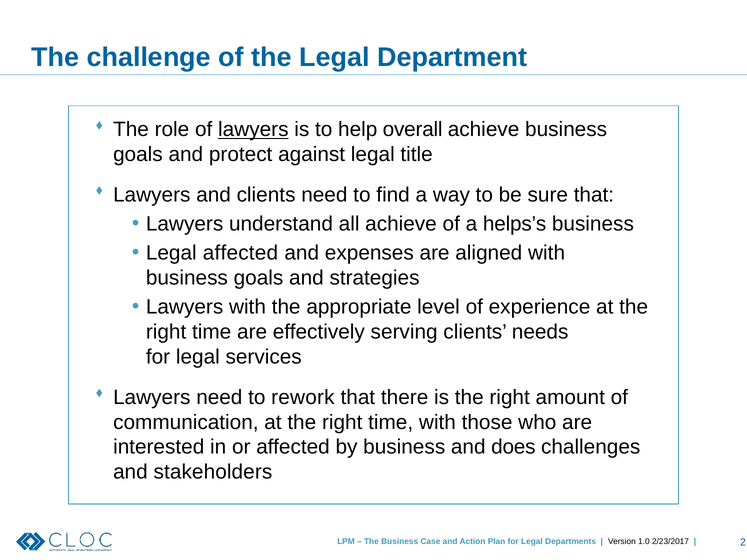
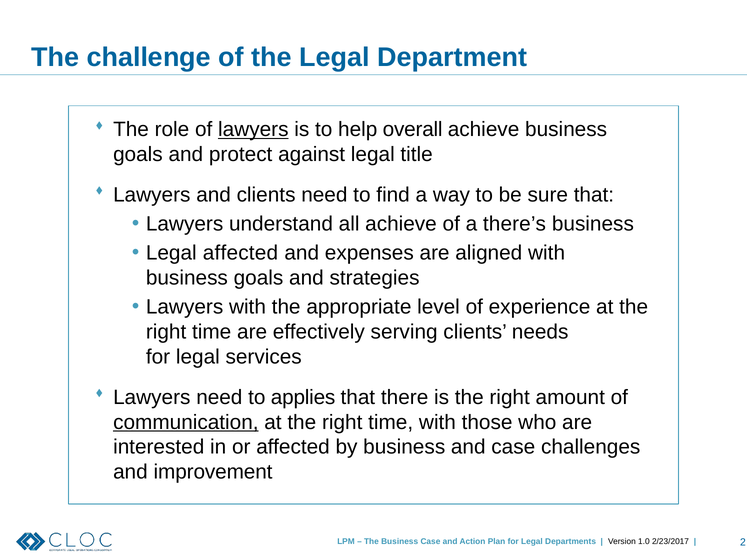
helps’s: helps’s -> there’s
rework: rework -> applies
communication underline: none -> present
and does: does -> case
stakeholders: stakeholders -> improvement
